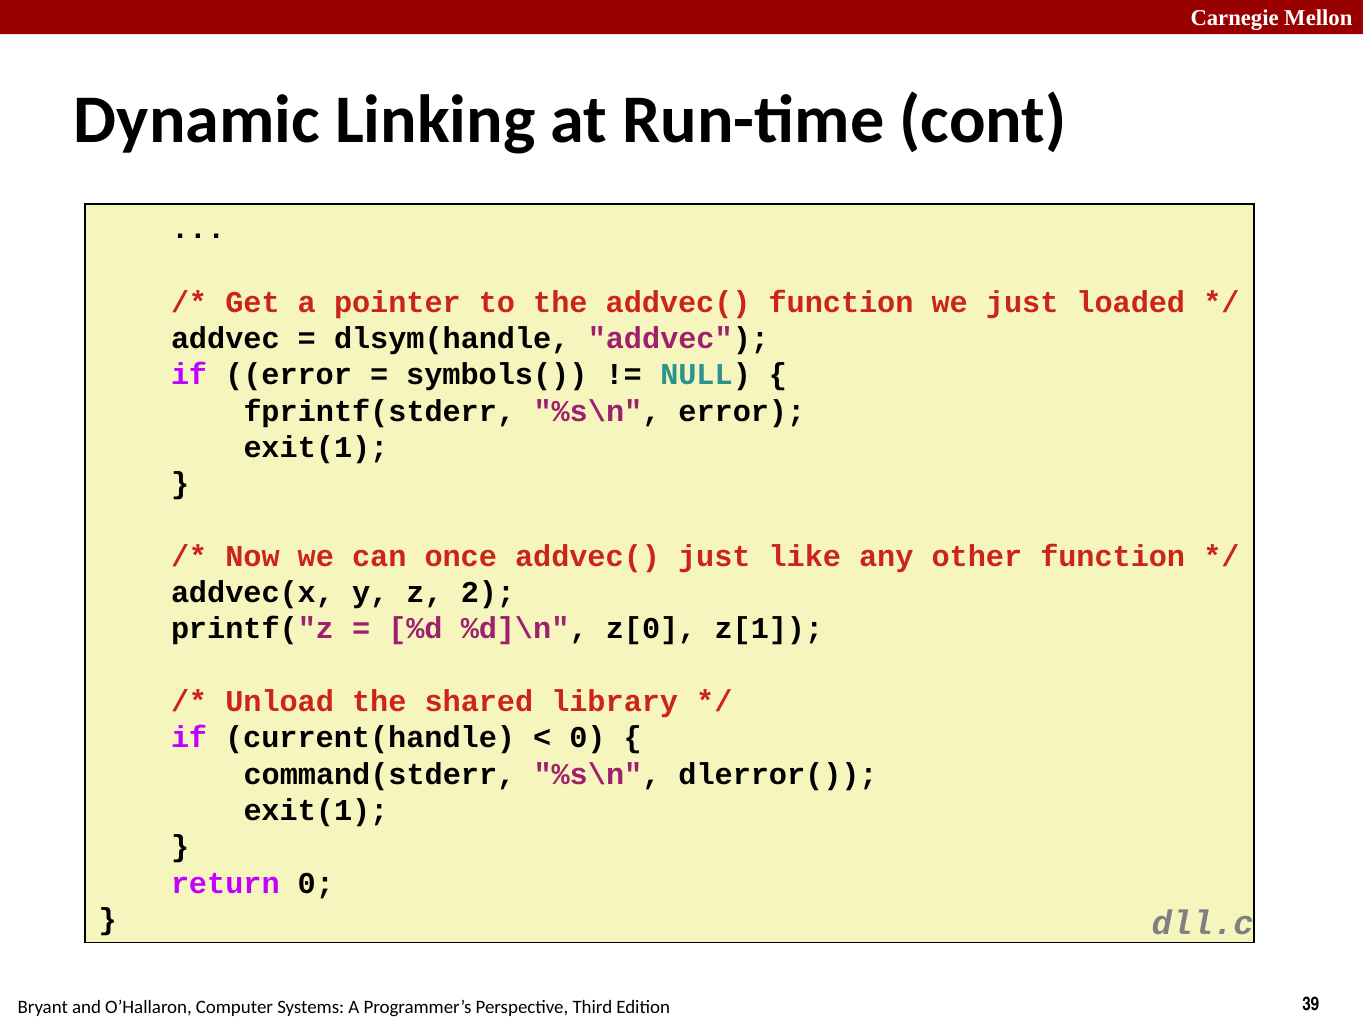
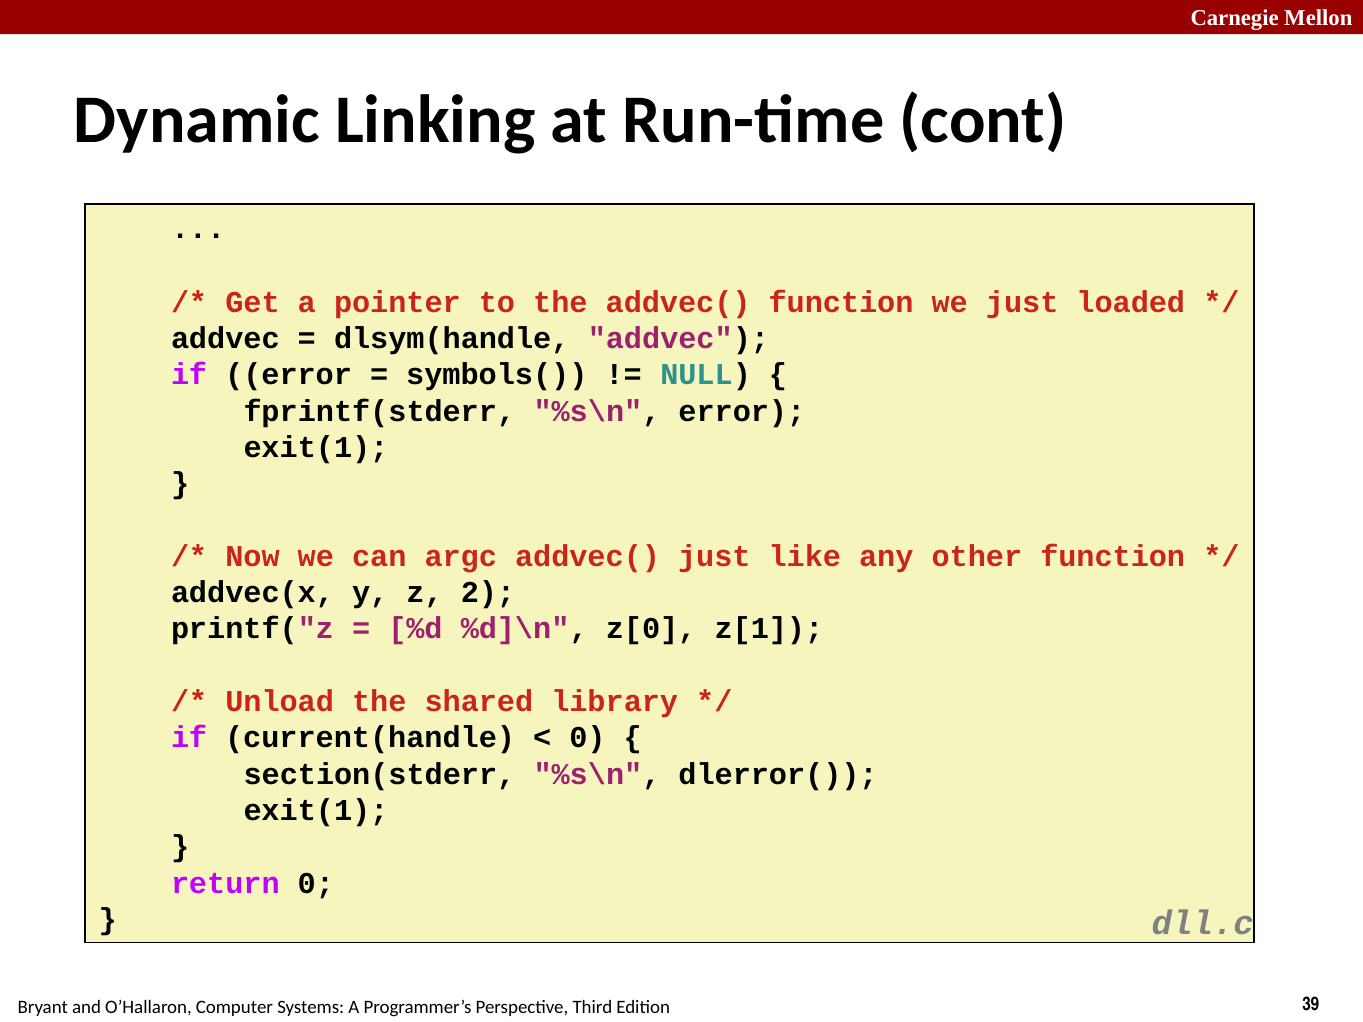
once: once -> argc
command(stderr: command(stderr -> section(stderr
